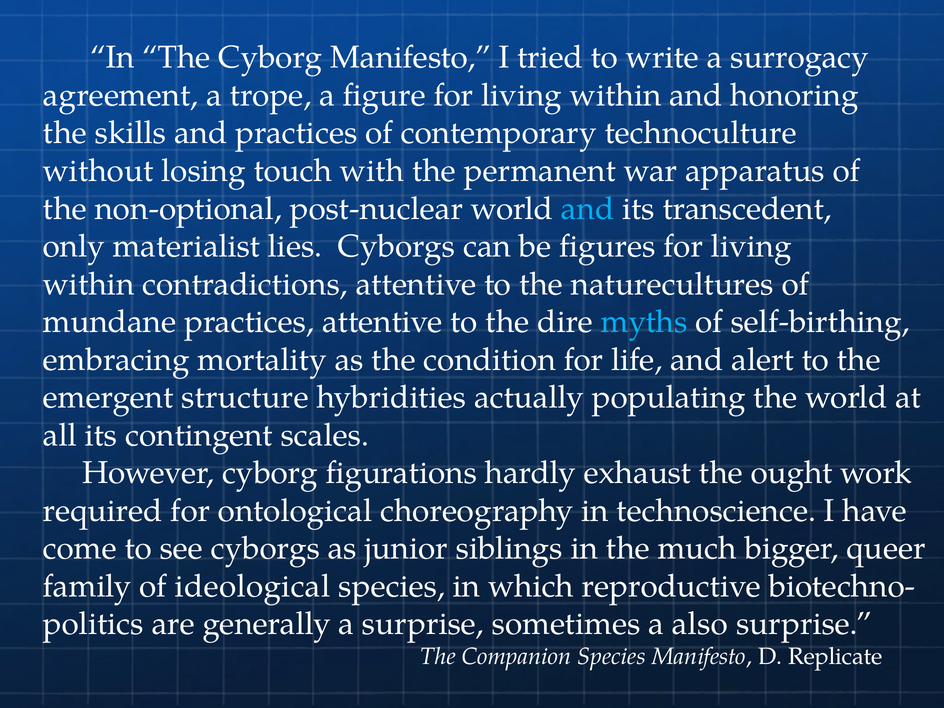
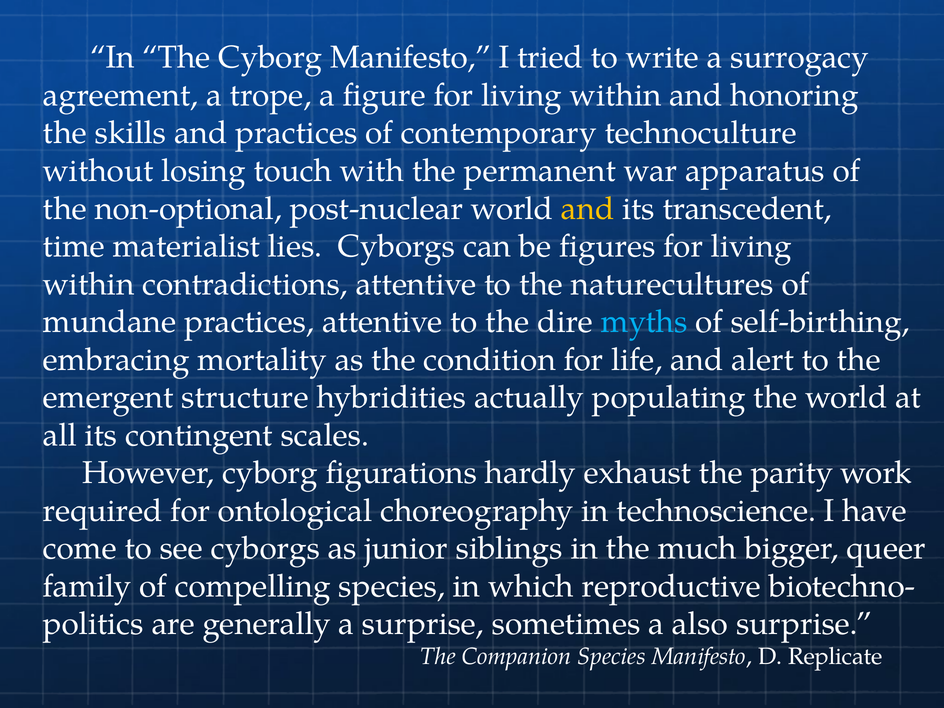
and at (588, 209) colour: light blue -> yellow
only: only -> time
ought: ought -> parity
ideological: ideological -> compelling
